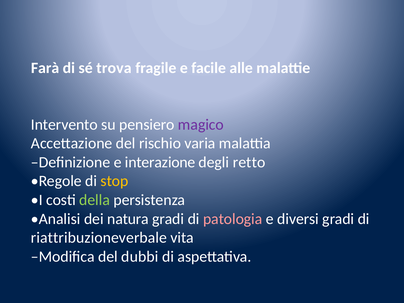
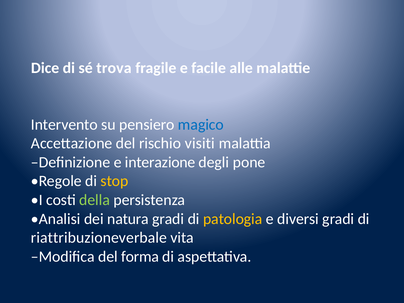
Farà: Farà -> Dice
magico colour: purple -> blue
varia: varia -> visiti
retto: retto -> pone
patologia colour: pink -> yellow
dubbi: dubbi -> forma
